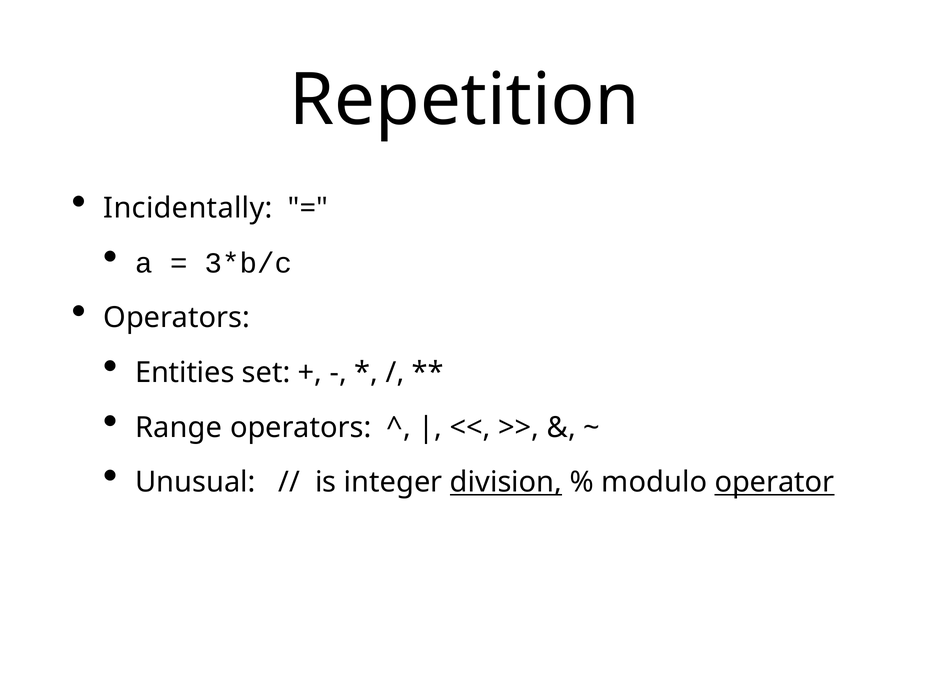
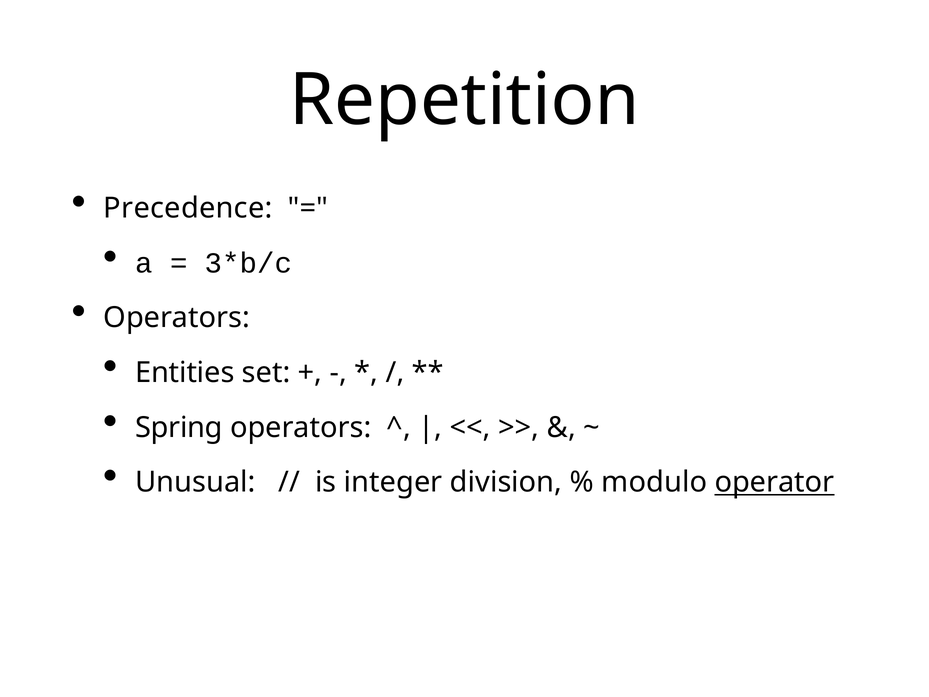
Incidentally: Incidentally -> Precedence
Range: Range -> Spring
division underline: present -> none
